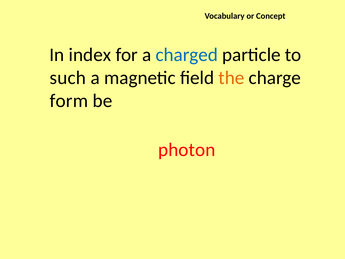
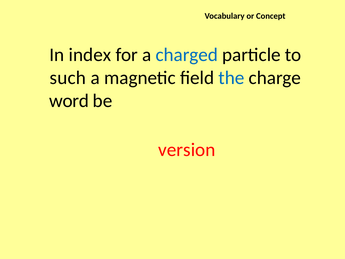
the colour: orange -> blue
form: form -> word
photon: photon -> version
